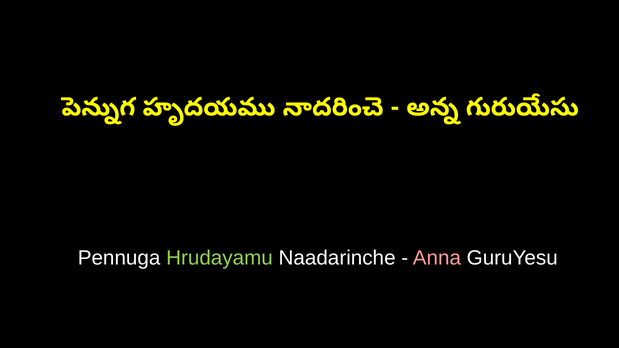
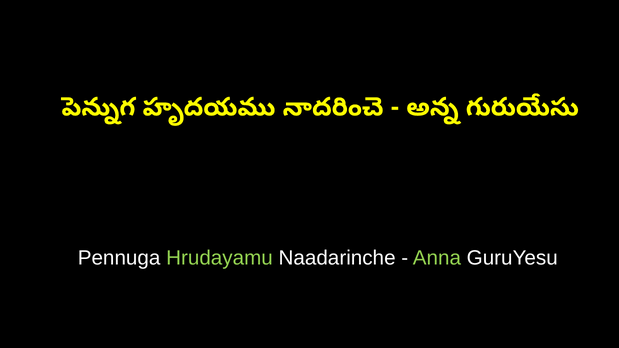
Anna colour: pink -> light green
